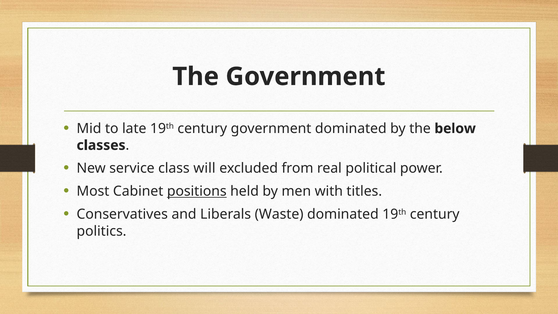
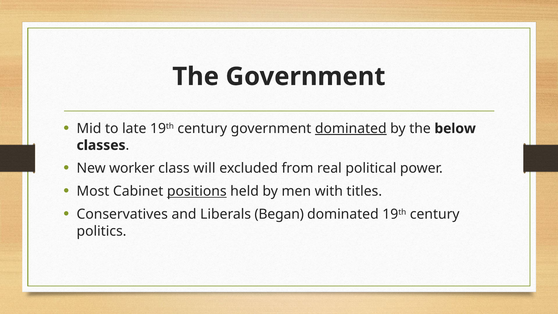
dominated at (351, 128) underline: none -> present
service: service -> worker
Waste: Waste -> Began
